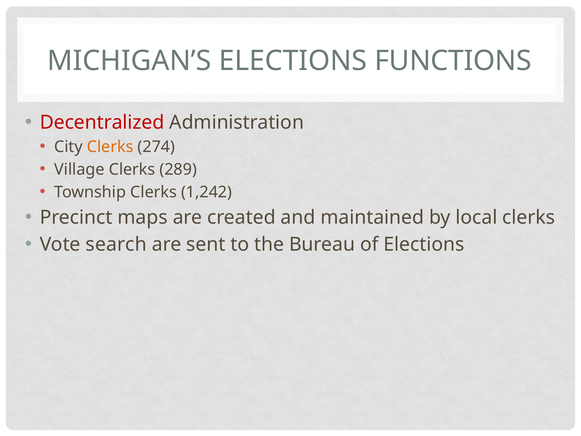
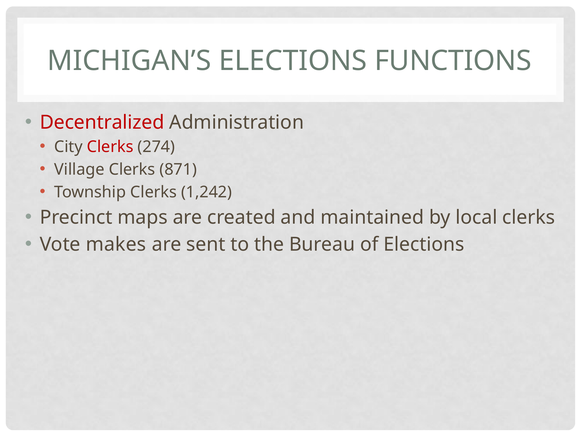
Clerks at (110, 147) colour: orange -> red
289: 289 -> 871
search: search -> makes
